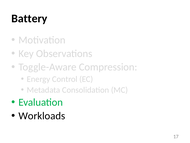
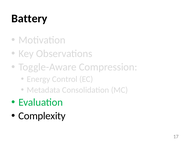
Workloads: Workloads -> Complexity
